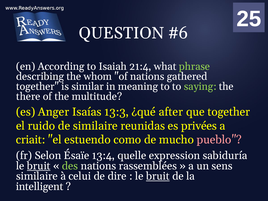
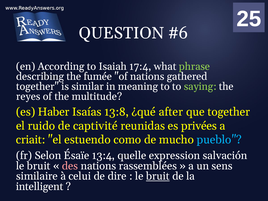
21:4: 21:4 -> 17:4
whom: whom -> fumée
there: there -> reyes
Anger: Anger -> Haber
13:3: 13:3 -> 13:8
de similaire: similaire -> captivité
pueblo colour: pink -> light blue
sabiduría: sabiduría -> salvación
bruit at (39, 166) underline: present -> none
des colour: light green -> pink
